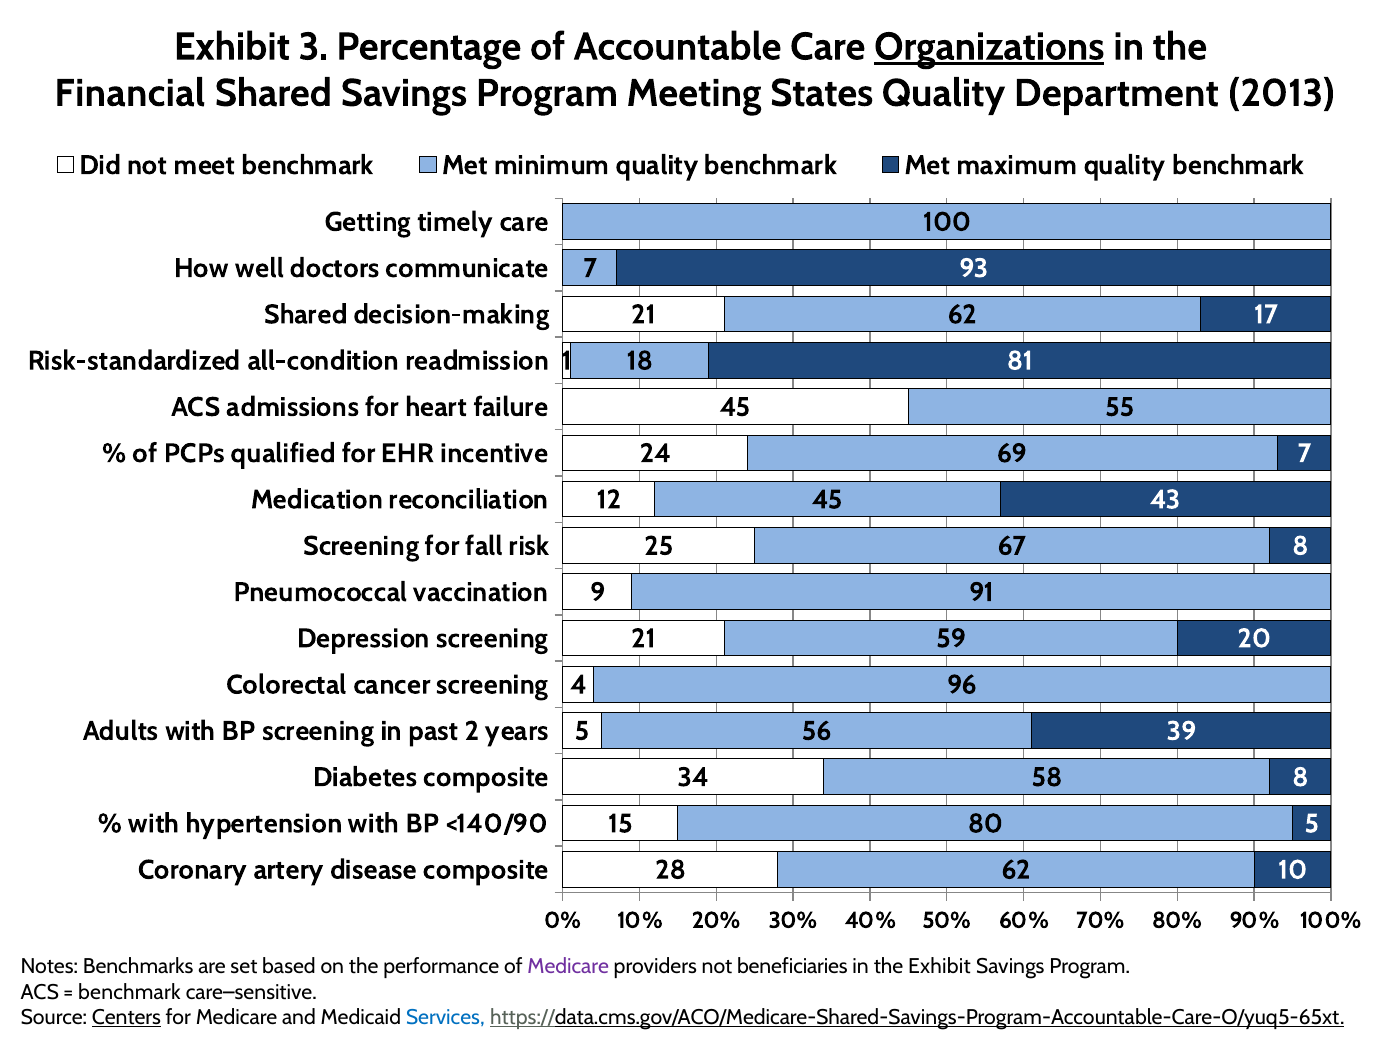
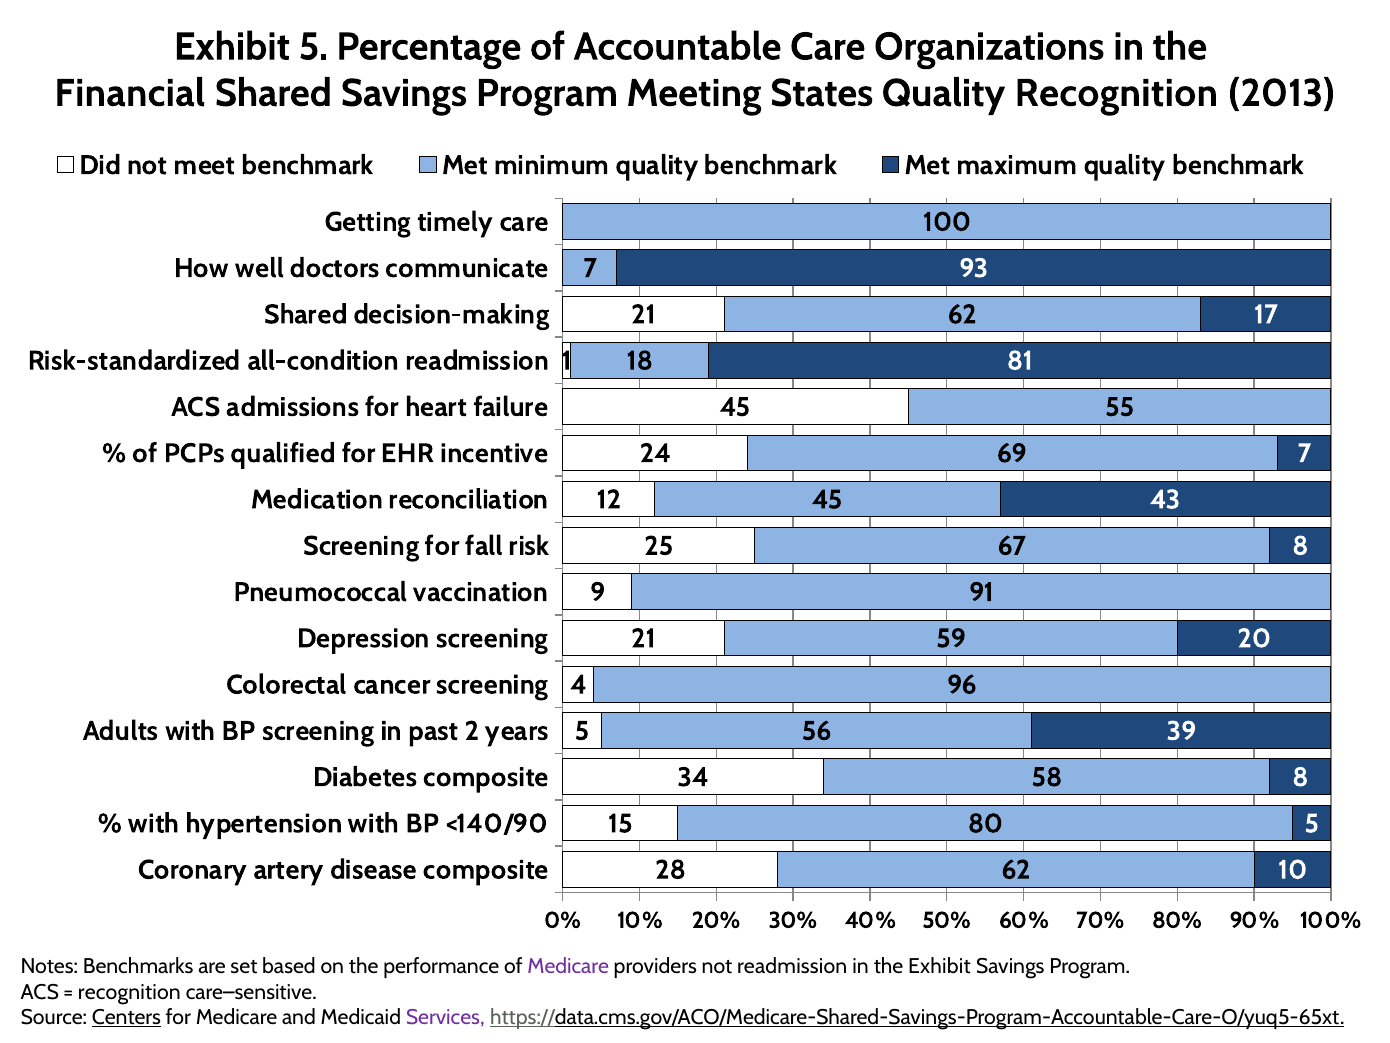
Exhibit 3: 3 -> 5
Organizations underline: present -> none
Quality Department: Department -> Recognition
not beneficiaries: beneficiaries -> readmission
benchmark at (129, 992): benchmark -> recognition
Services colour: blue -> purple
